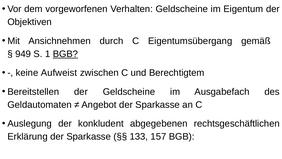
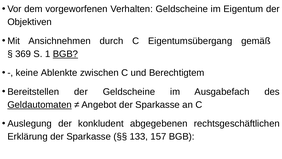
949: 949 -> 369
Aufweist: Aufweist -> Ablenkte
Geldautomaten underline: none -> present
